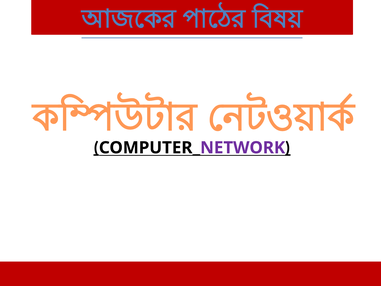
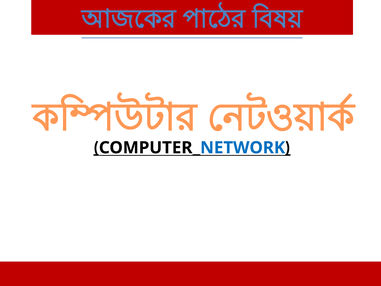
NETWORK colour: purple -> blue
